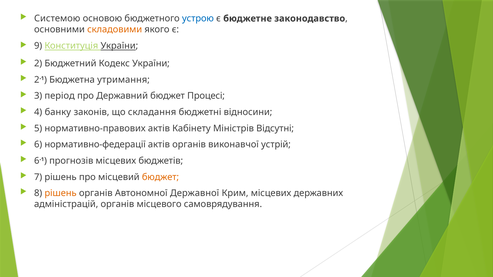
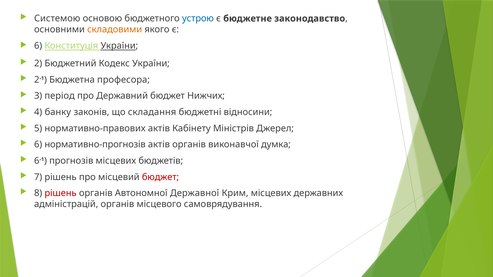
9 at (38, 46): 9 -> 6
утримання: утримання -> професора
Процесі: Процесі -> Нижчих
Відсутні: Відсутні -> Джерел
нормативно-федерації: нормативно-федерації -> нормативно-прогнозів
устрій: устрій -> думка
бюджет at (160, 177) colour: orange -> red
рішень at (61, 193) colour: orange -> red
